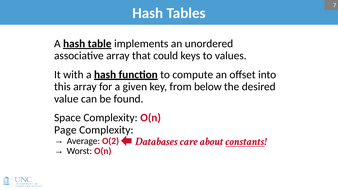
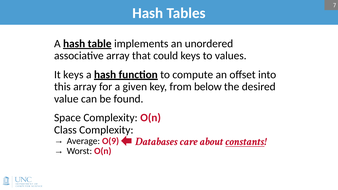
It with: with -> keys
Page: Page -> Class
O(2: O(2 -> O(9
